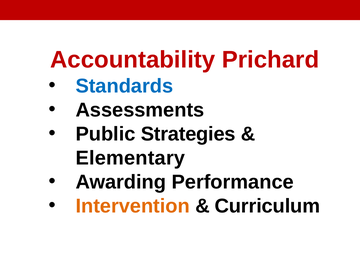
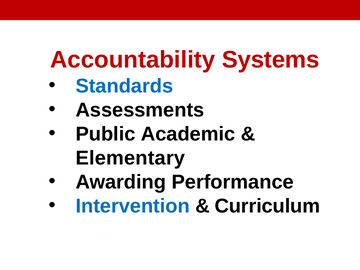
Prichard: Prichard -> Systems
Strategies: Strategies -> Academic
Intervention colour: orange -> blue
